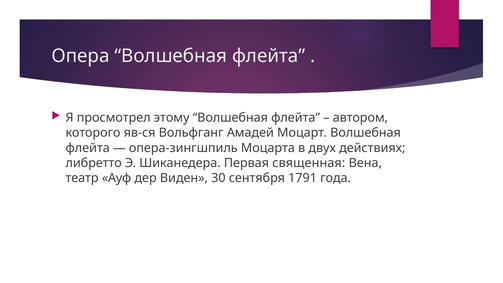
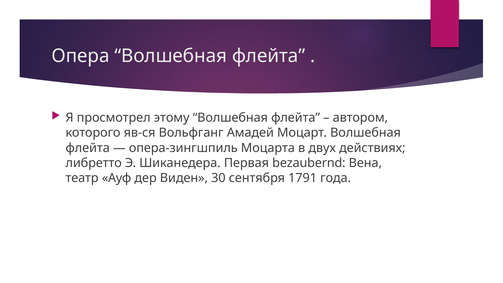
священная: священная -> bezaubernd
